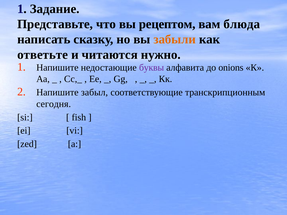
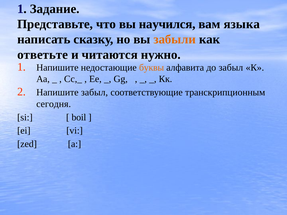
рецептом: рецептом -> научился
блюда: блюда -> языка
буквы colour: purple -> orange
до onions: onions -> забыл
fish: fish -> boil
